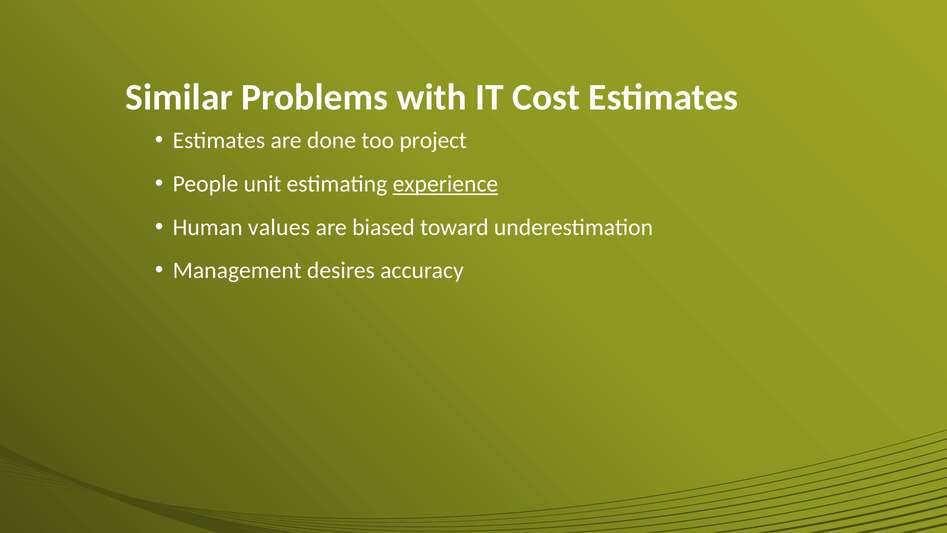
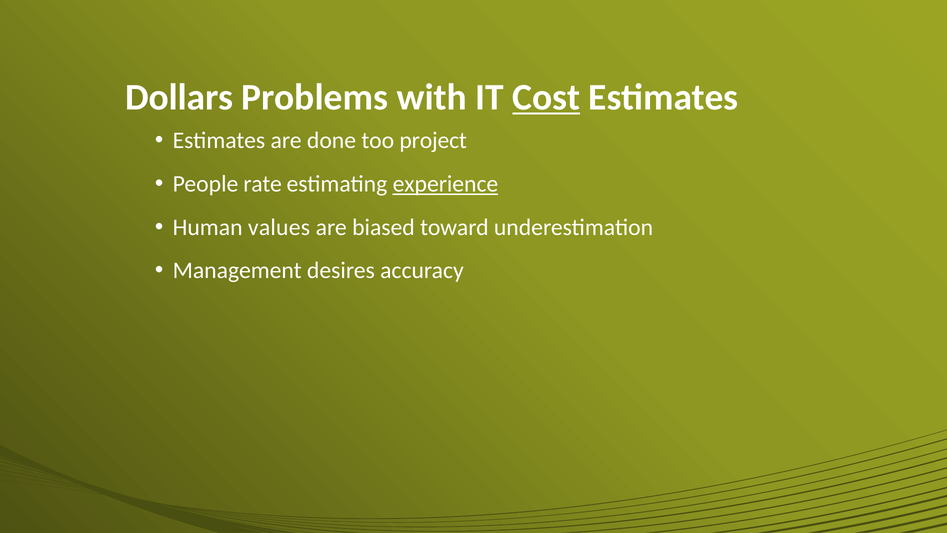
Similar: Similar -> Dollars
Cost underline: none -> present
unit: unit -> rate
